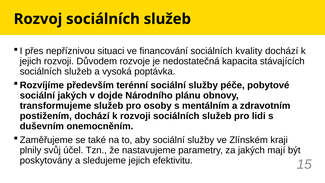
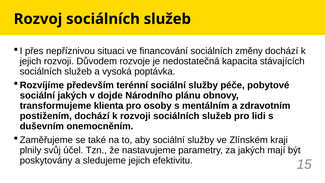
kvality: kvality -> změny
transformujeme služeb: služeb -> klienta
